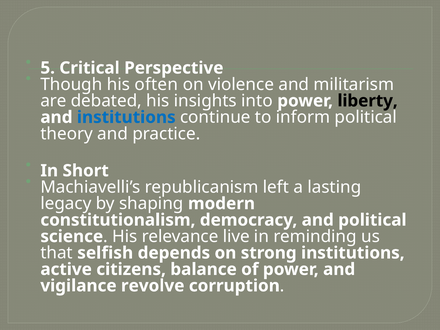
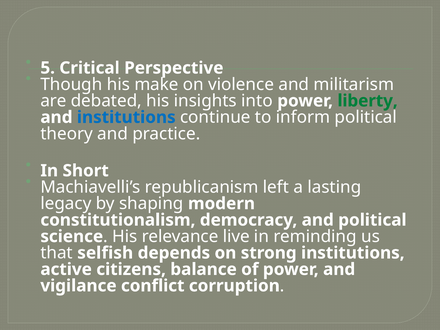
often: often -> make
liberty colour: black -> green
revolve: revolve -> conflict
